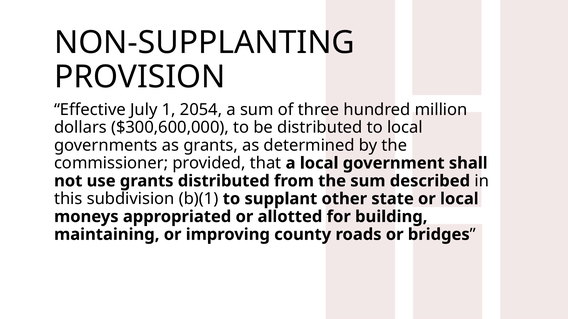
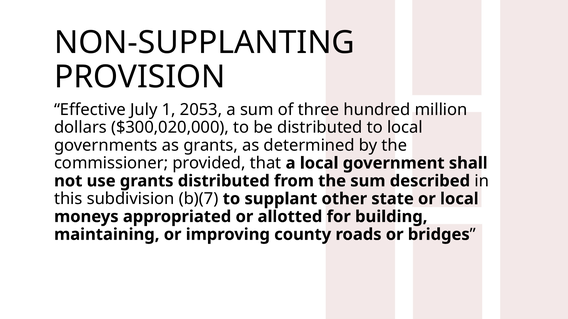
2054: 2054 -> 2053
$300,600,000: $300,600,000 -> $300,020,000
b)(1: b)(1 -> b)(7
